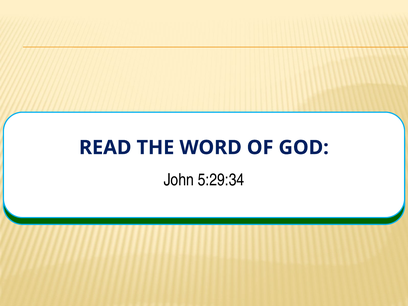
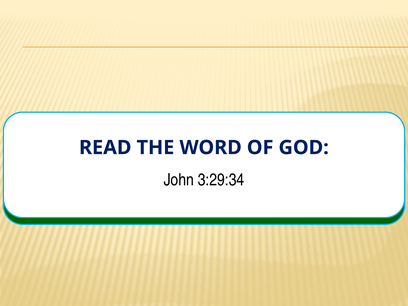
5:29:34: 5:29:34 -> 3:29:34
